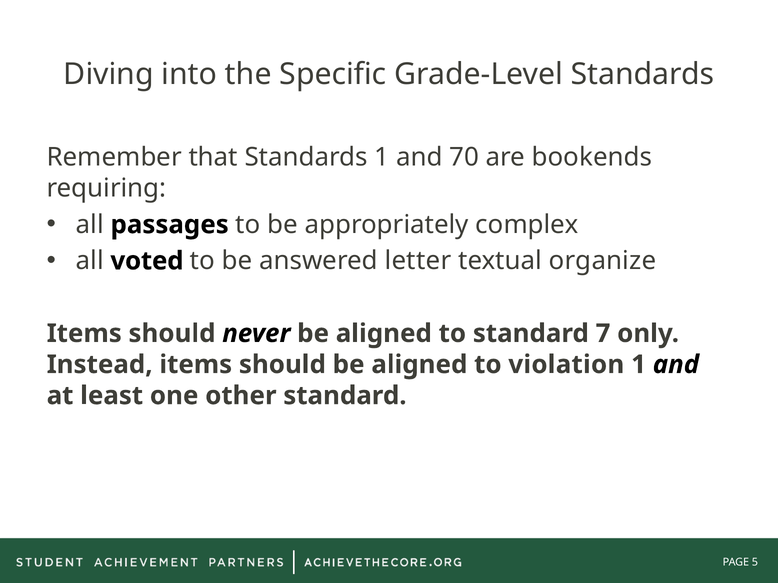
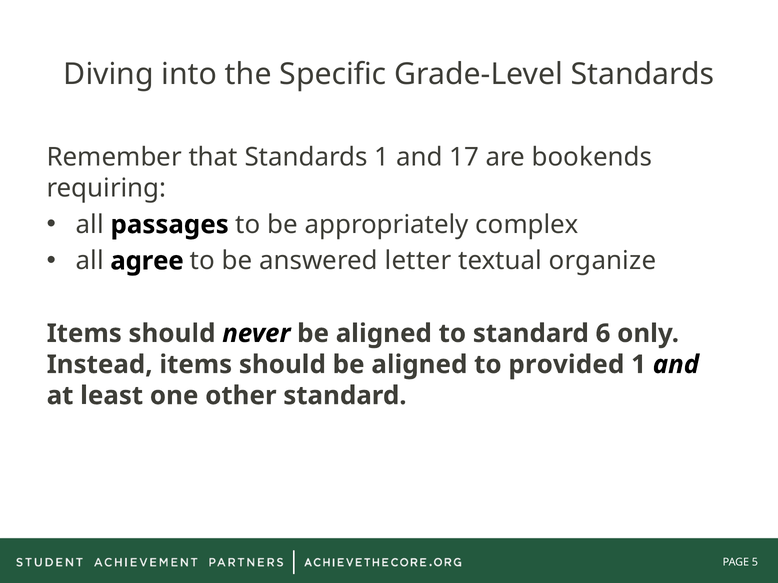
70: 70 -> 17
voted: voted -> agree
7: 7 -> 6
violation: violation -> provided
